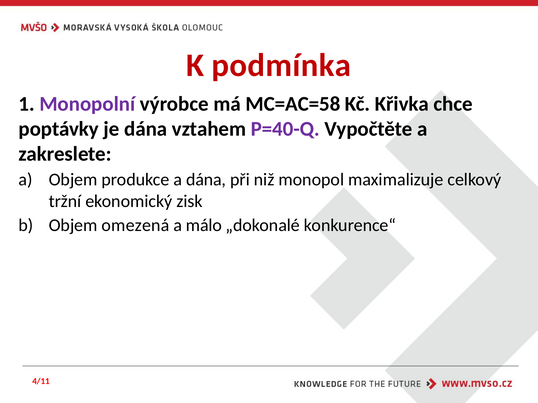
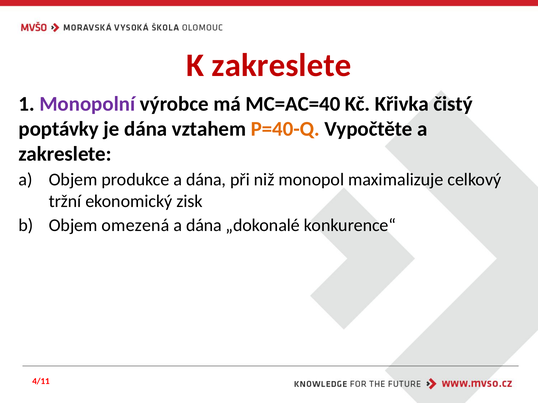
K podmínka: podmínka -> zakreslete
MC=AC=58: MC=AC=58 -> MC=AC=40
chce: chce -> čistý
P=40-Q colour: purple -> orange
málo at (204, 226): málo -> dána
